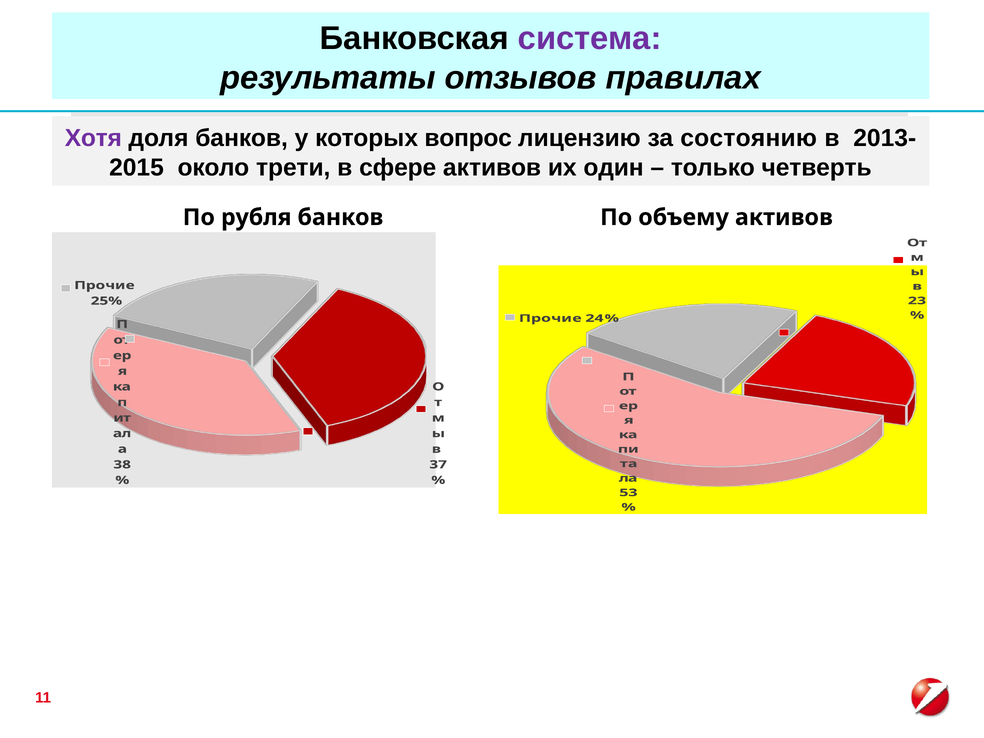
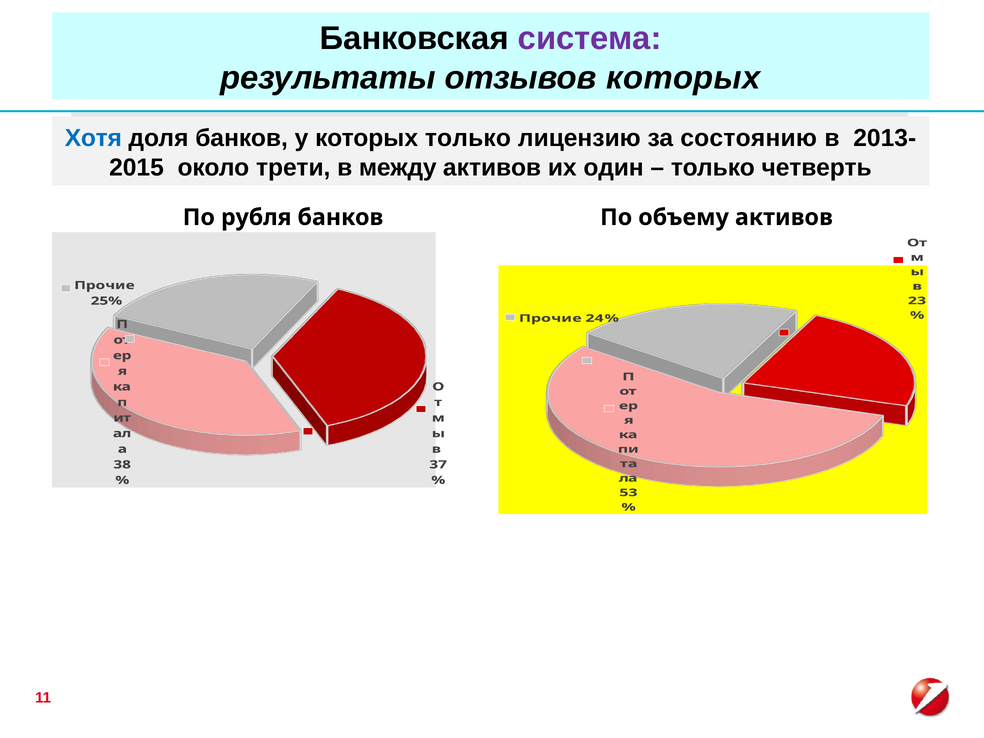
отзывов правилах: правилах -> которых
Хотя colour: purple -> blue
которых вопрос: вопрос -> только
сфере: сфере -> между
